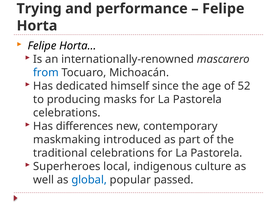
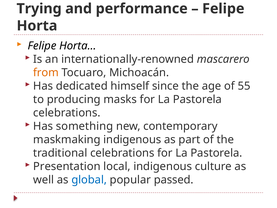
from colour: blue -> orange
52: 52 -> 55
differences: differences -> something
maskmaking introduced: introduced -> indigenous
Superheroes: Superheroes -> Presentation
